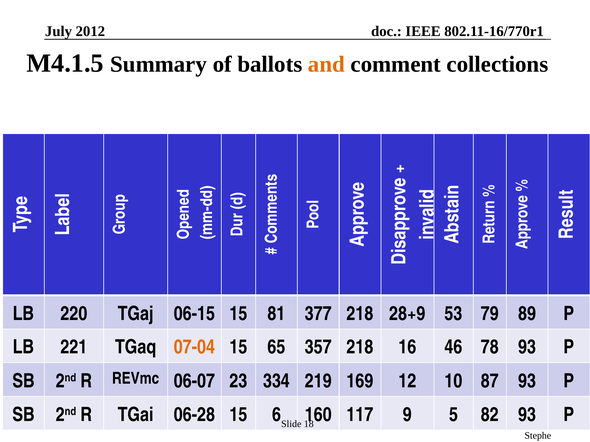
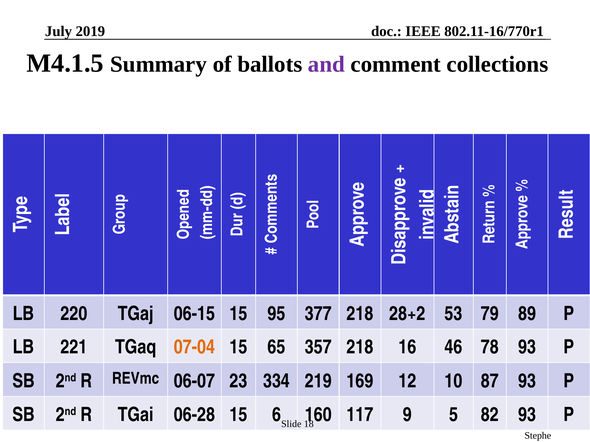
2012: 2012 -> 2019
and colour: orange -> purple
81: 81 -> 95
28+9: 28+9 -> 28+2
